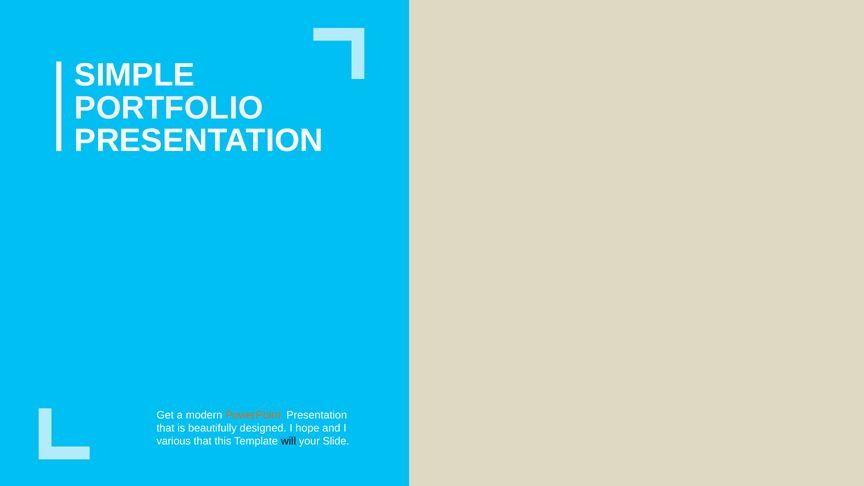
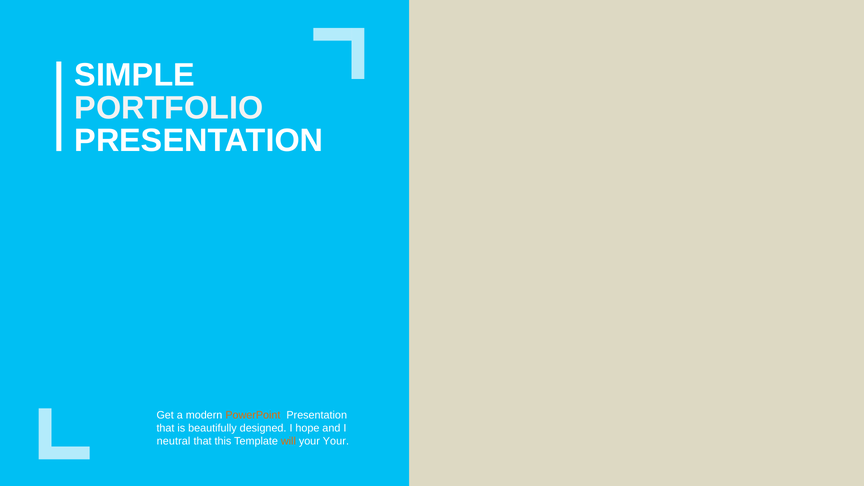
various: various -> neutral
will colour: black -> orange
your Slide: Slide -> Your
